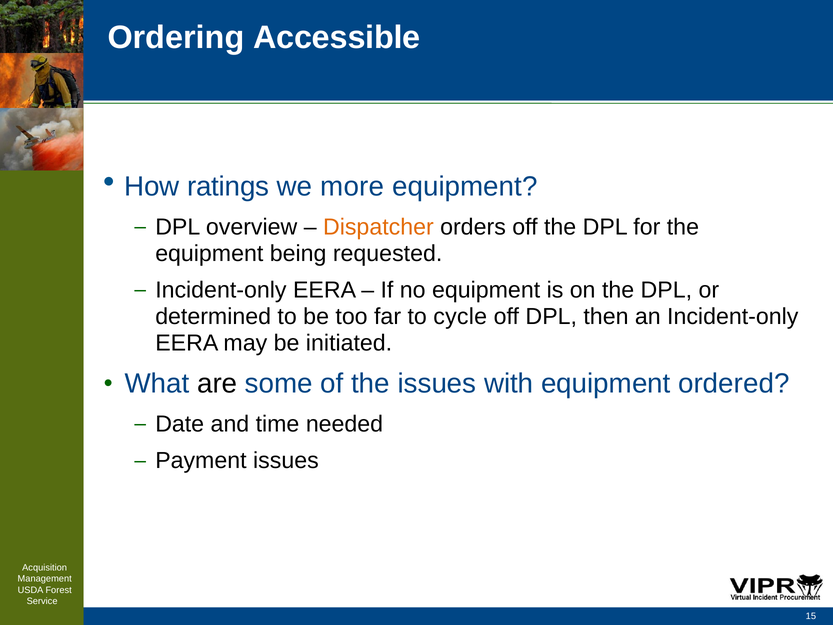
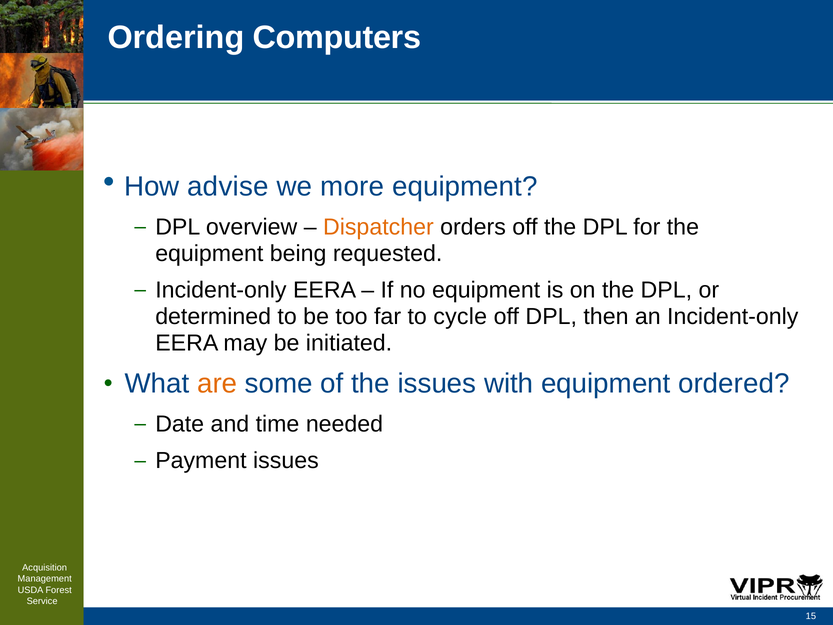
Accessible: Accessible -> Computers
ratings: ratings -> advise
are colour: black -> orange
